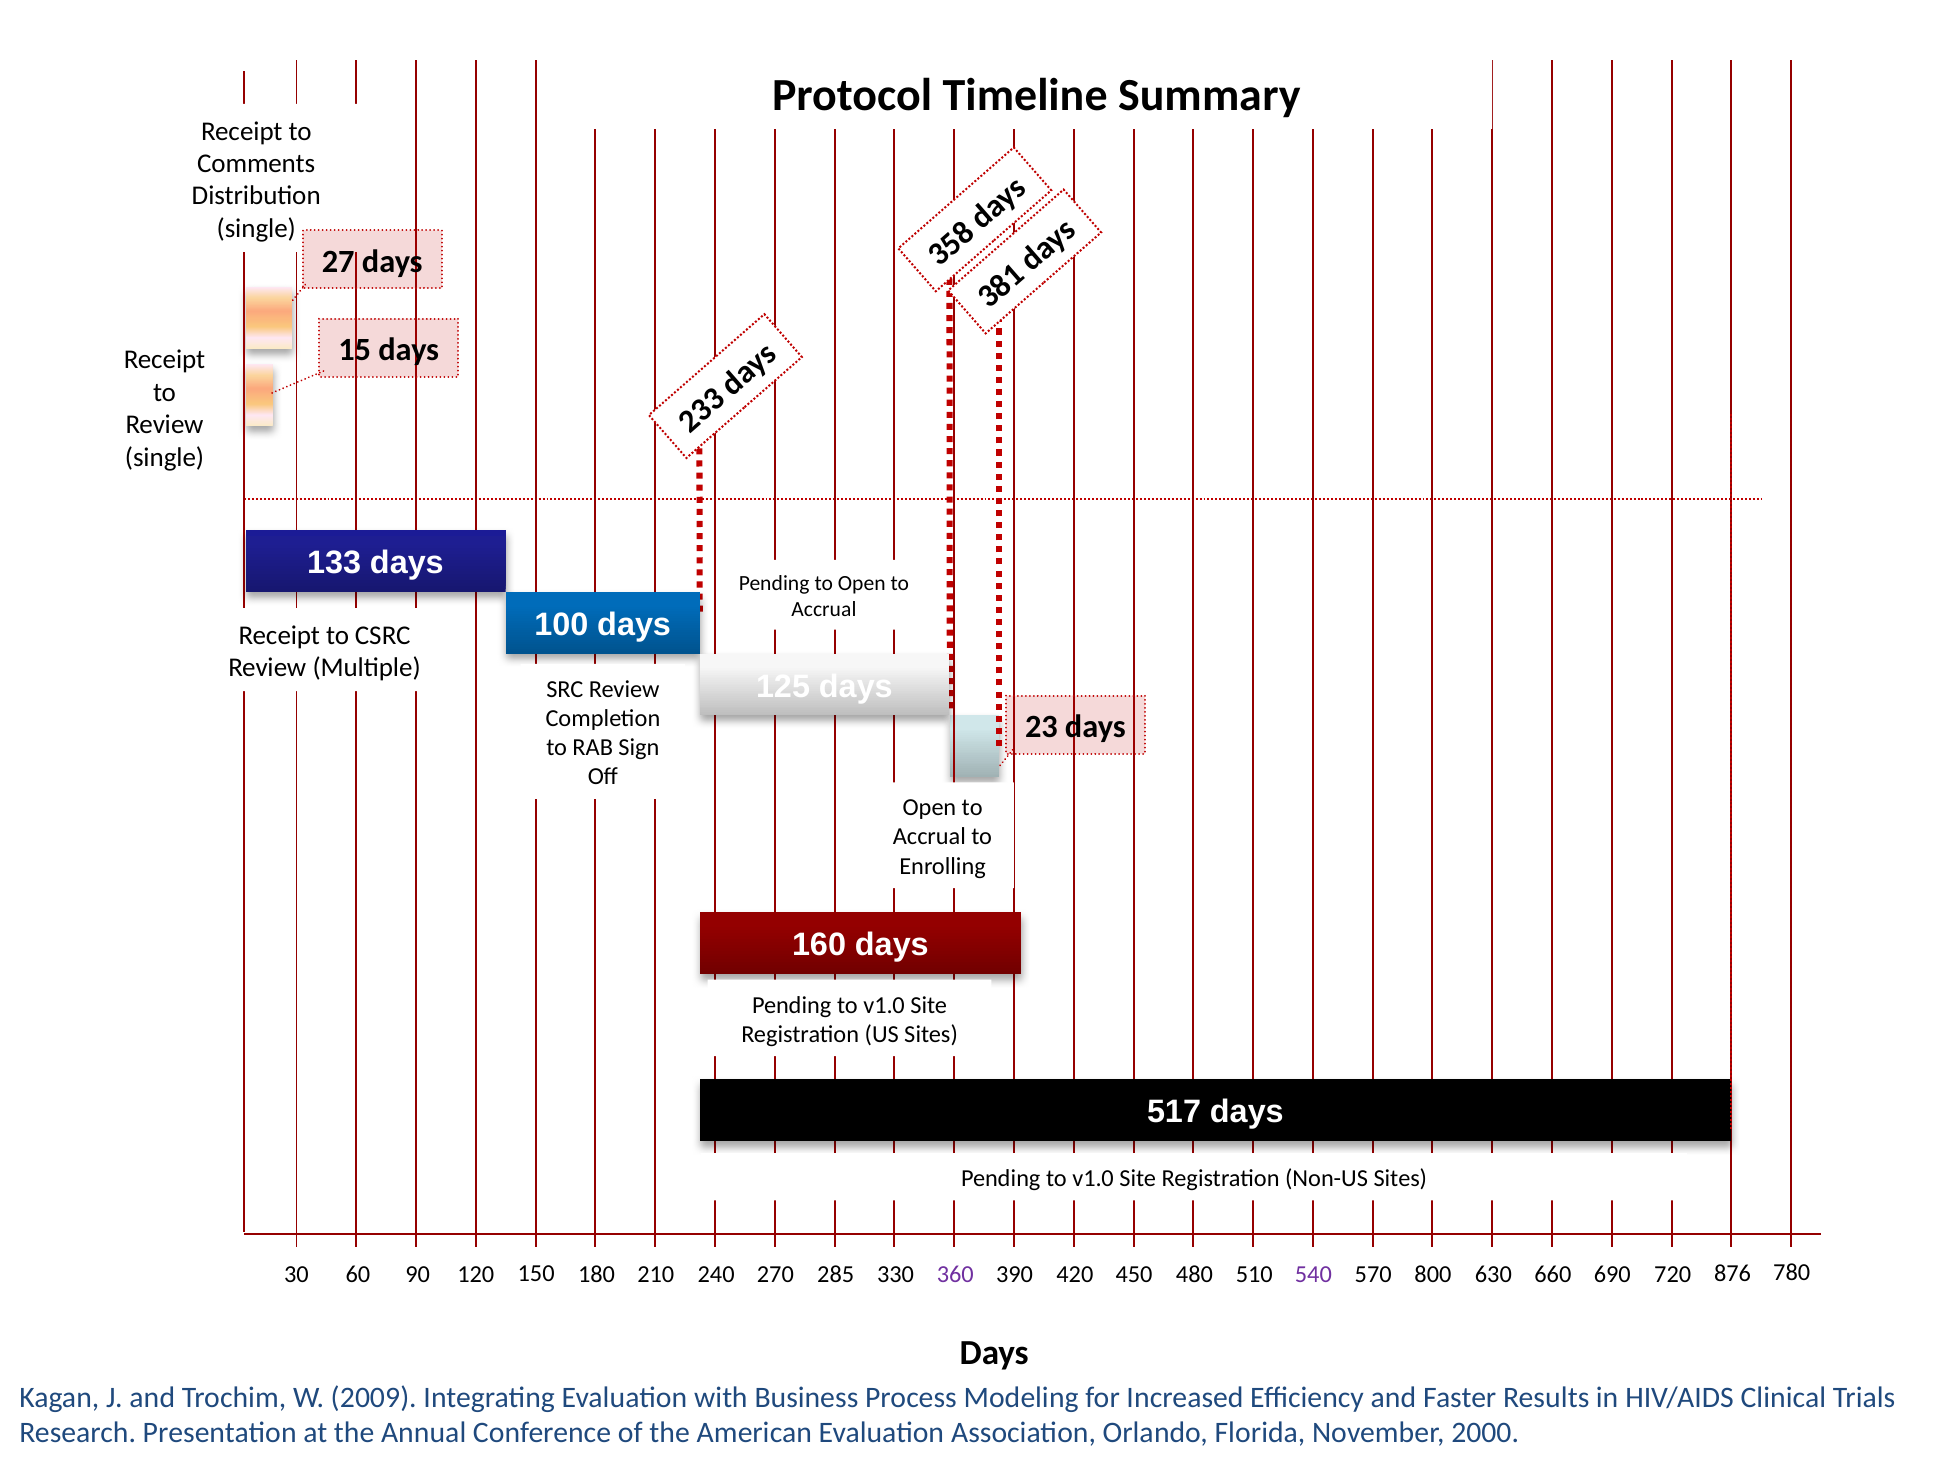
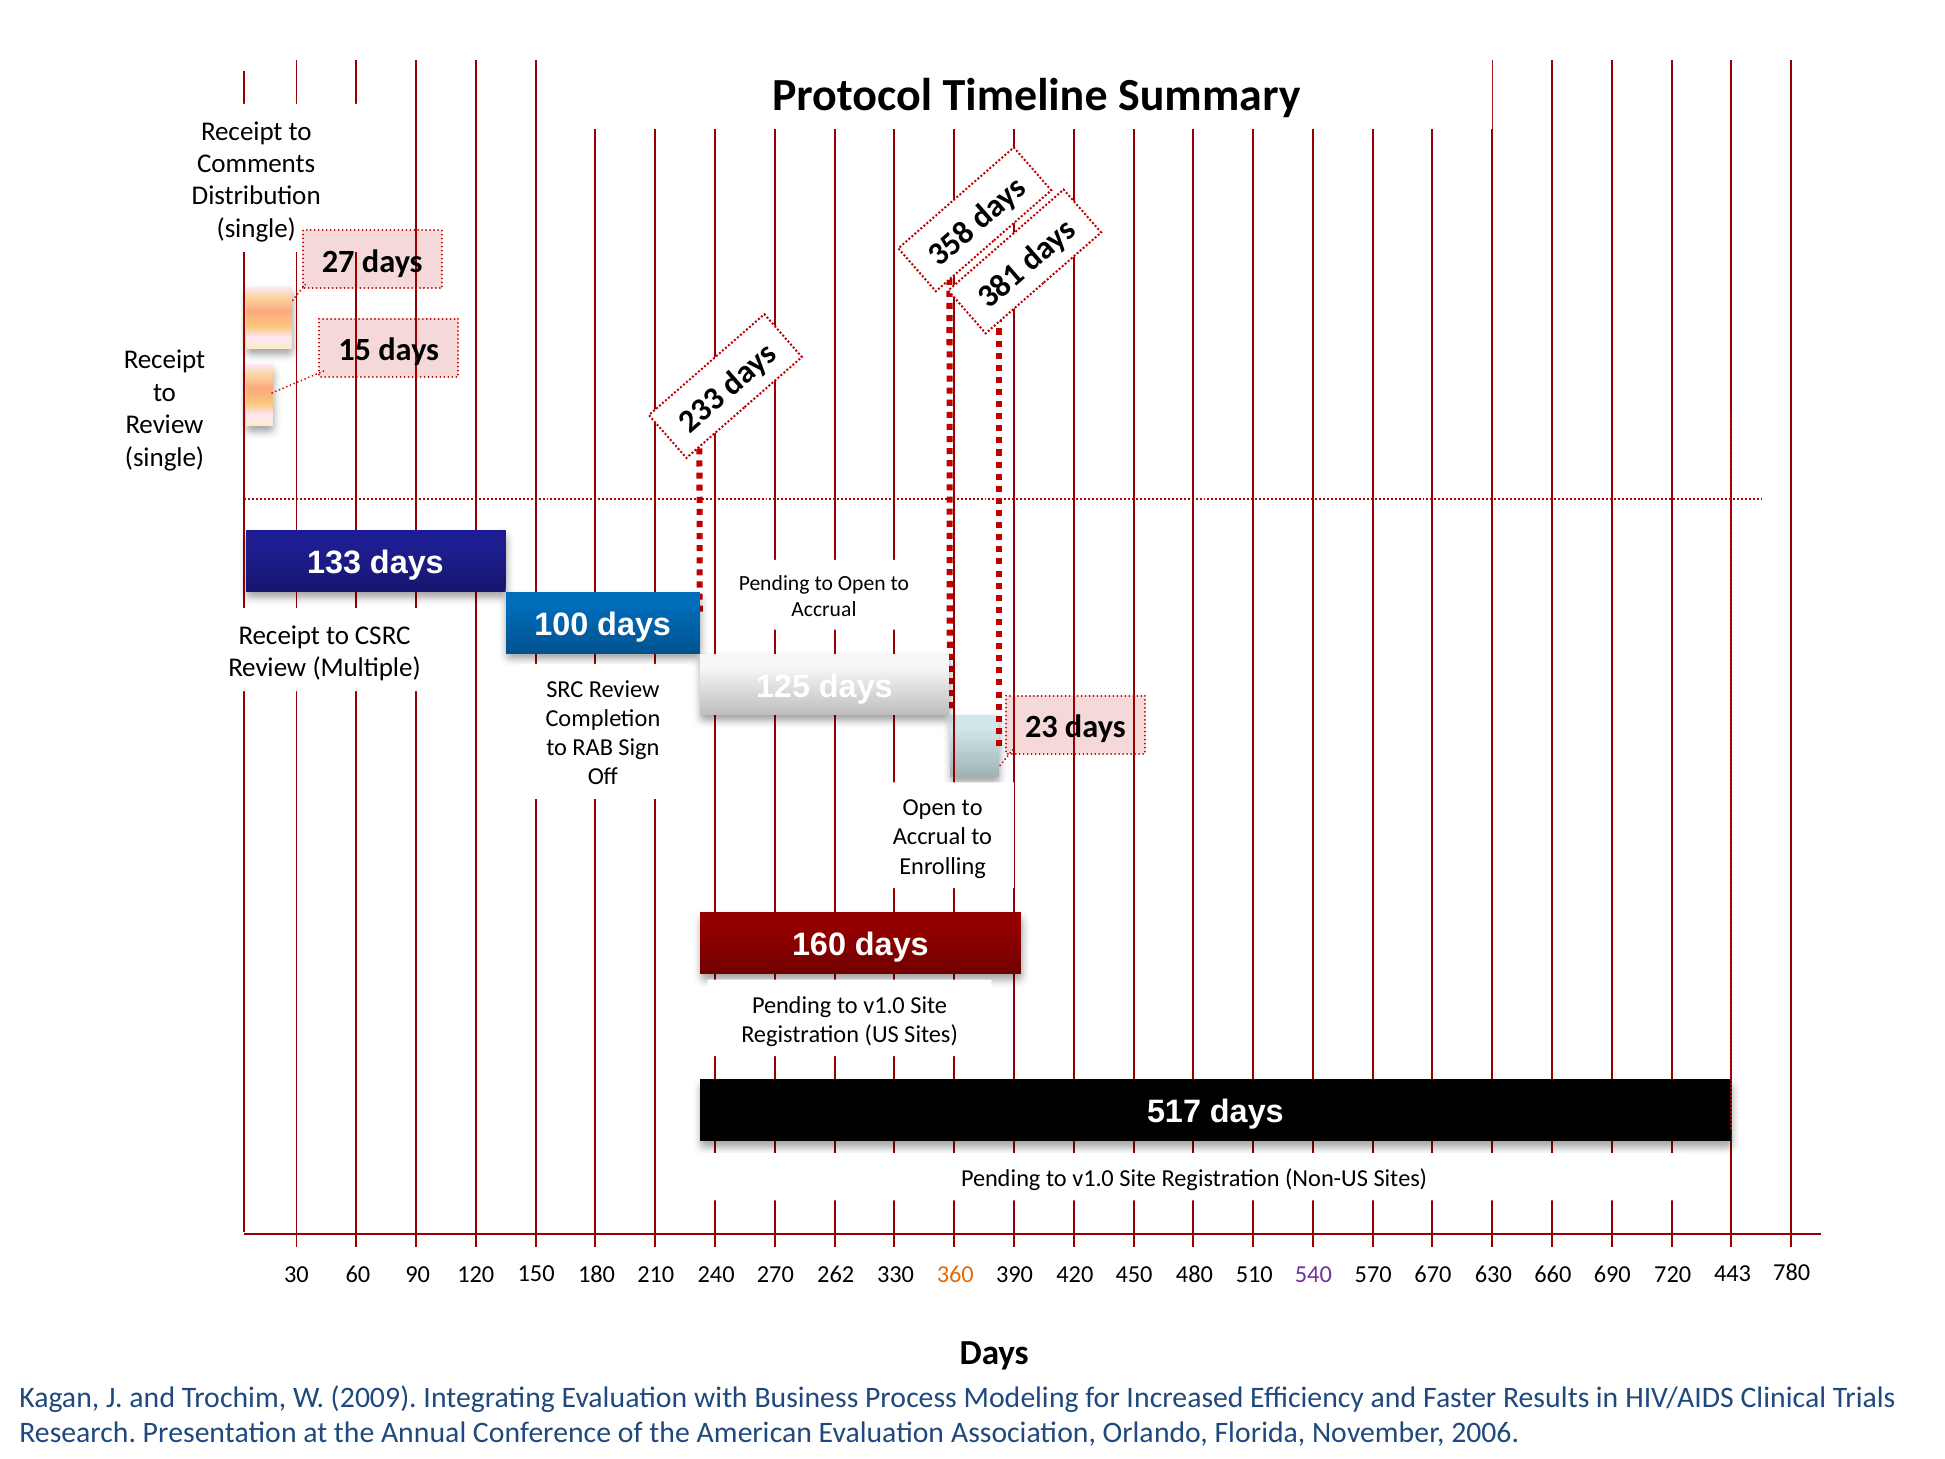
876: 876 -> 443
285: 285 -> 262
360 colour: purple -> orange
800: 800 -> 670
2000: 2000 -> 2006
